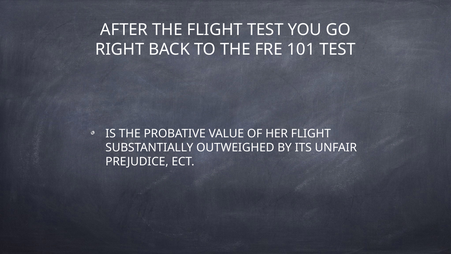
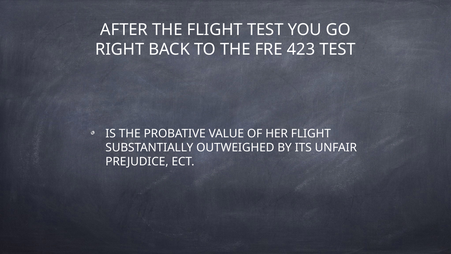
101: 101 -> 423
